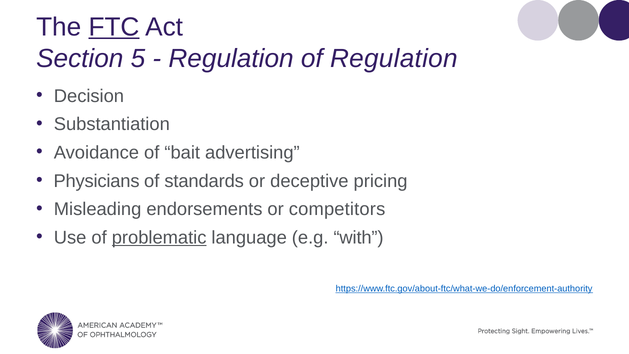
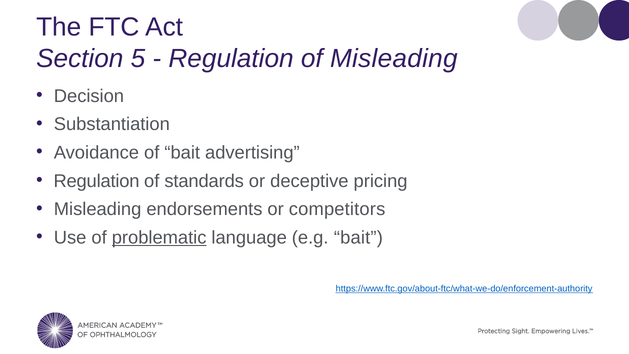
FTC underline: present -> none
of Regulation: Regulation -> Misleading
Physicians at (97, 181): Physicians -> Regulation
e.g with: with -> bait
